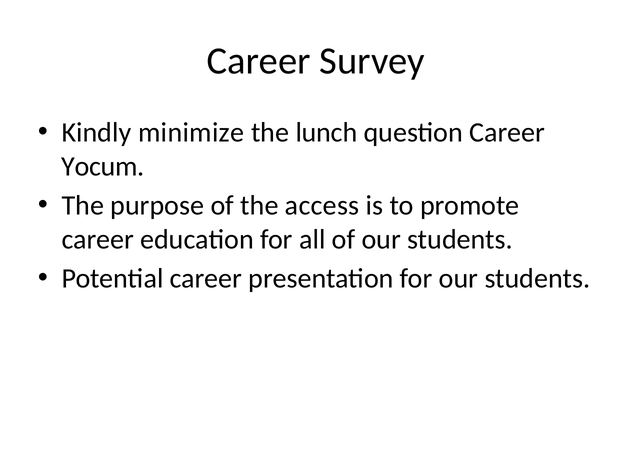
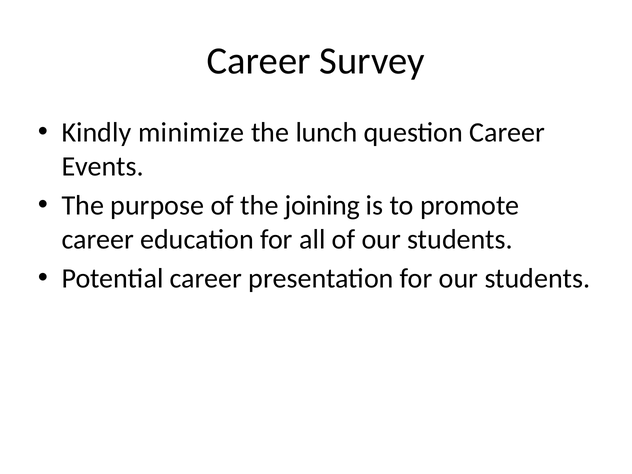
Yocum: Yocum -> Events
access: access -> joining
